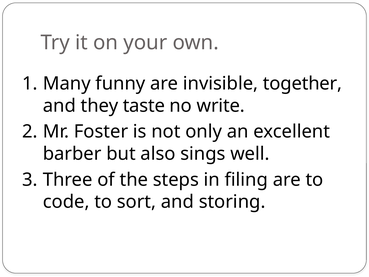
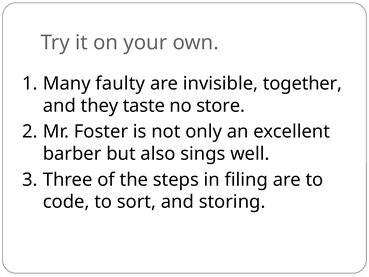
funny: funny -> faulty
write: write -> store
